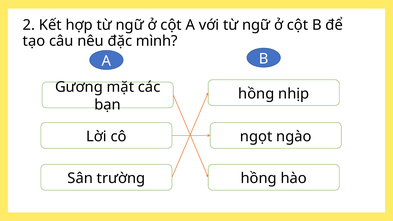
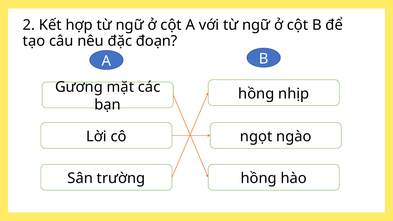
mình: mình -> đoạn
